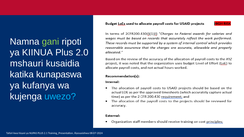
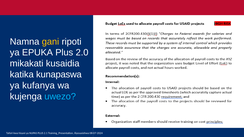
gani colour: light green -> yellow
KIINUA: KIINUA -> EPUKA
mshauri: mshauri -> mikakati
